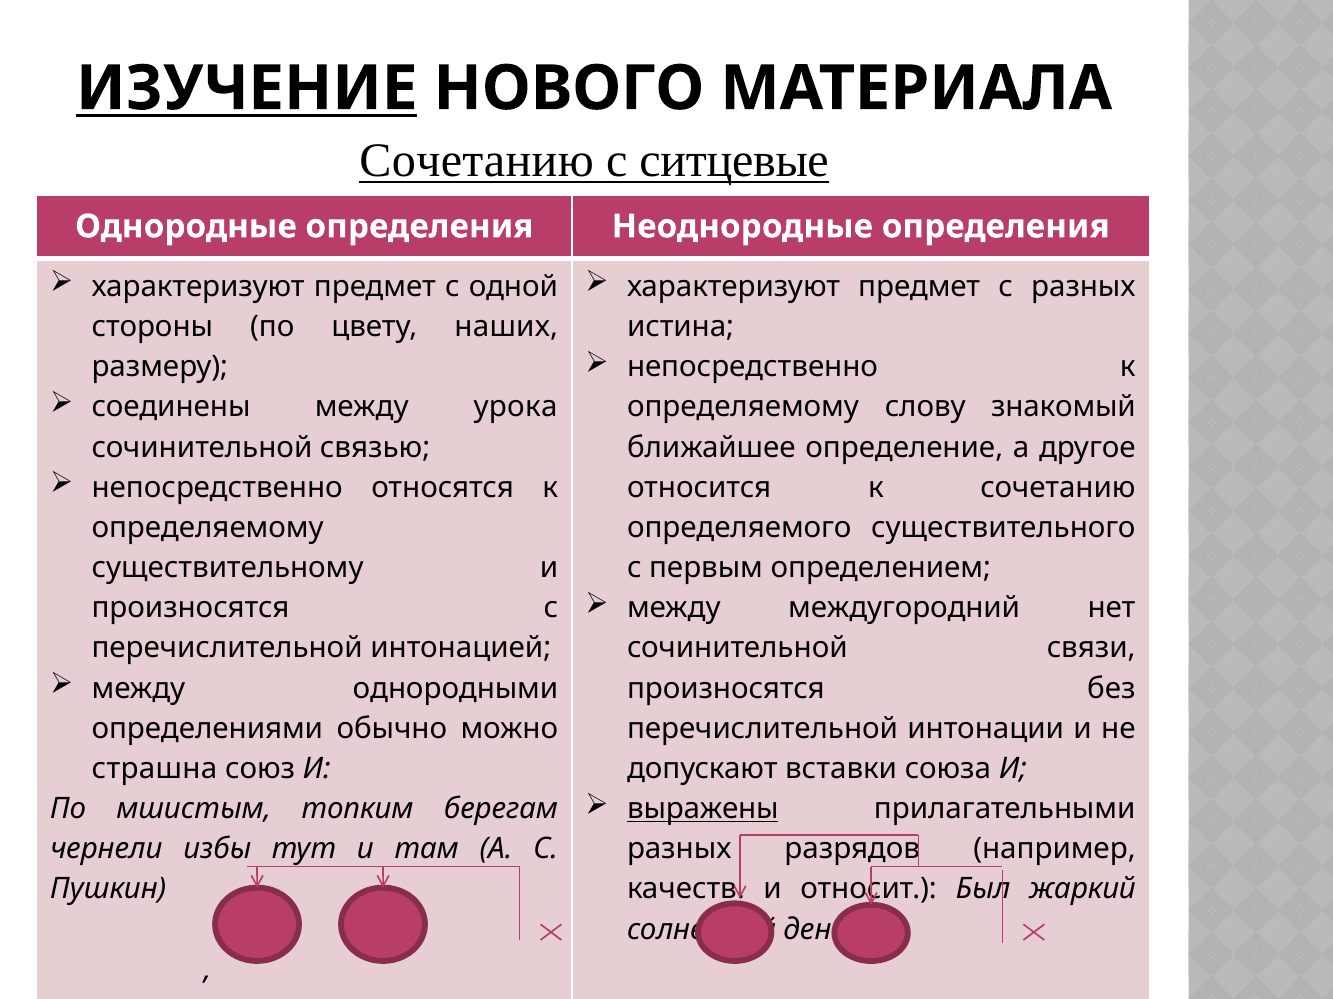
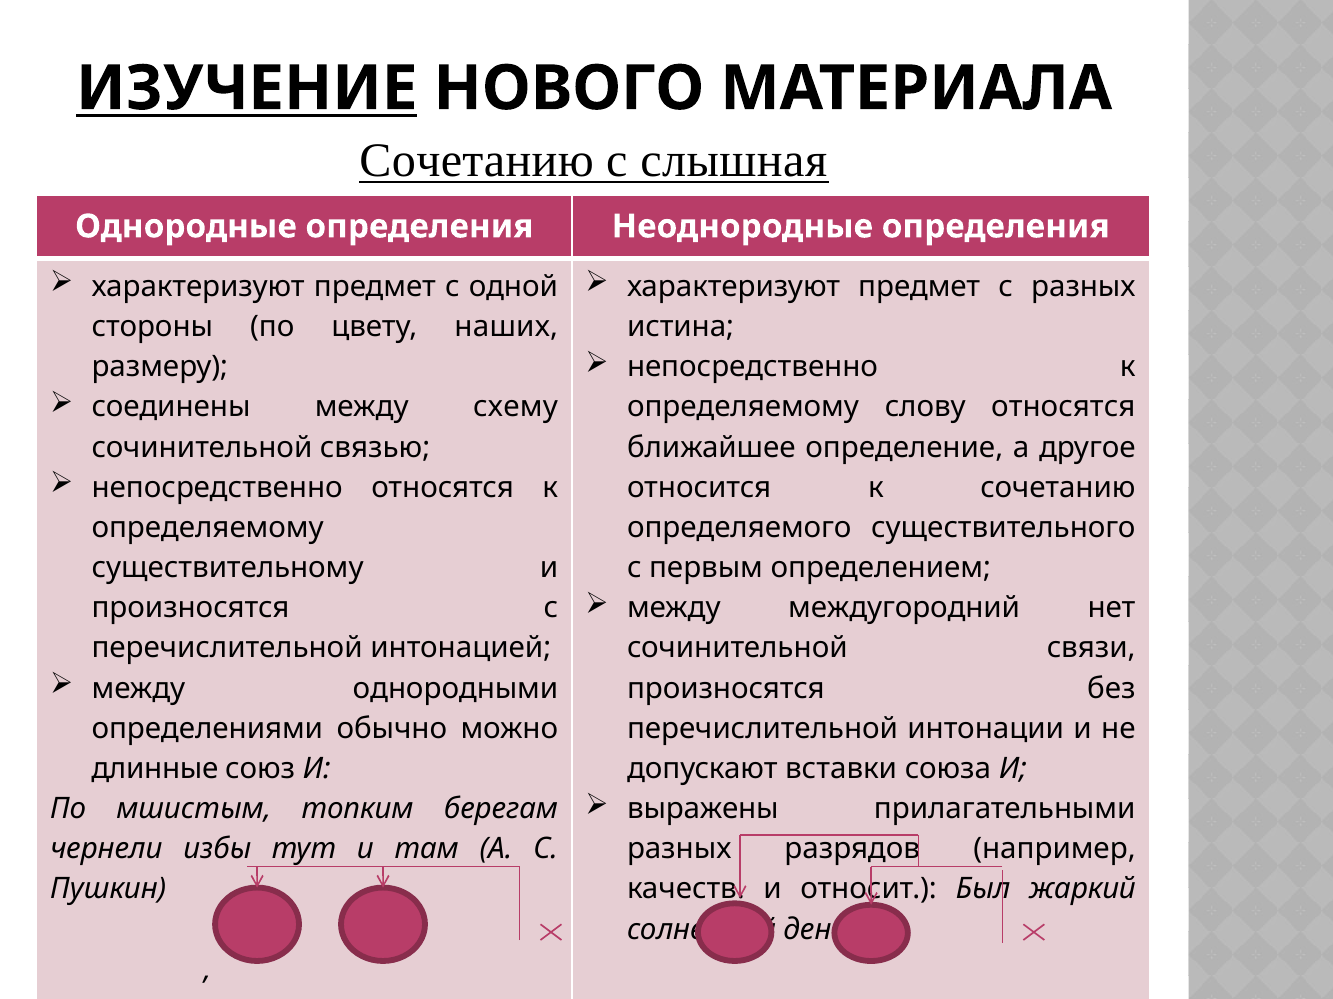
ситцевые: ситцевые -> слышная
урока: урока -> схему
слову знакомый: знакомый -> относятся
страшна: страшна -> длинные
выражены underline: present -> none
